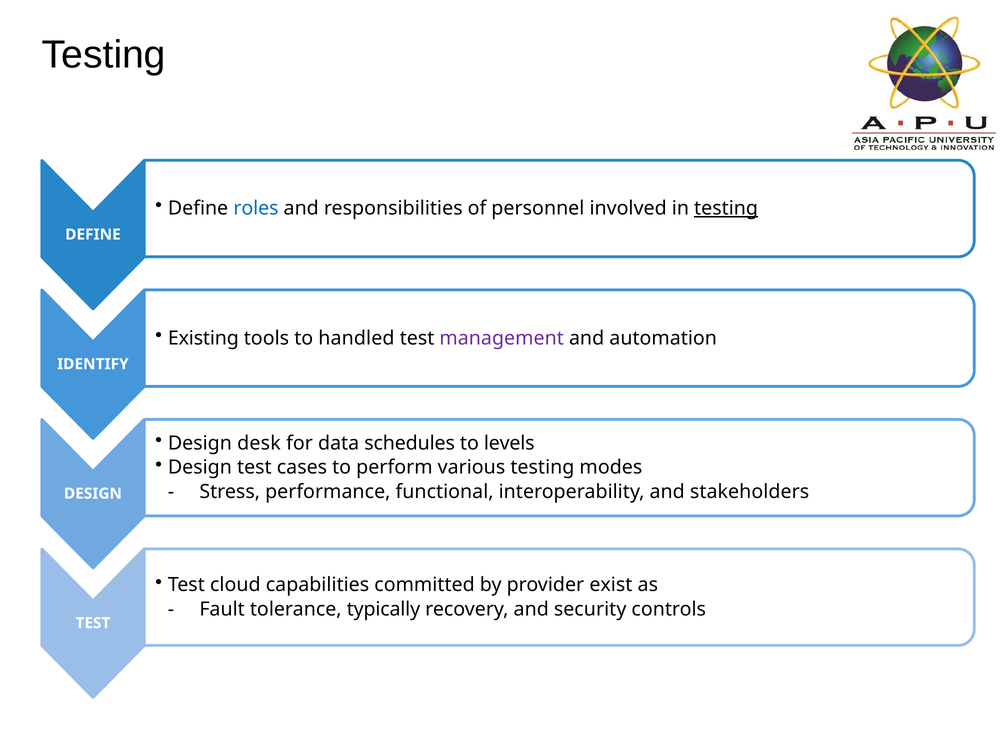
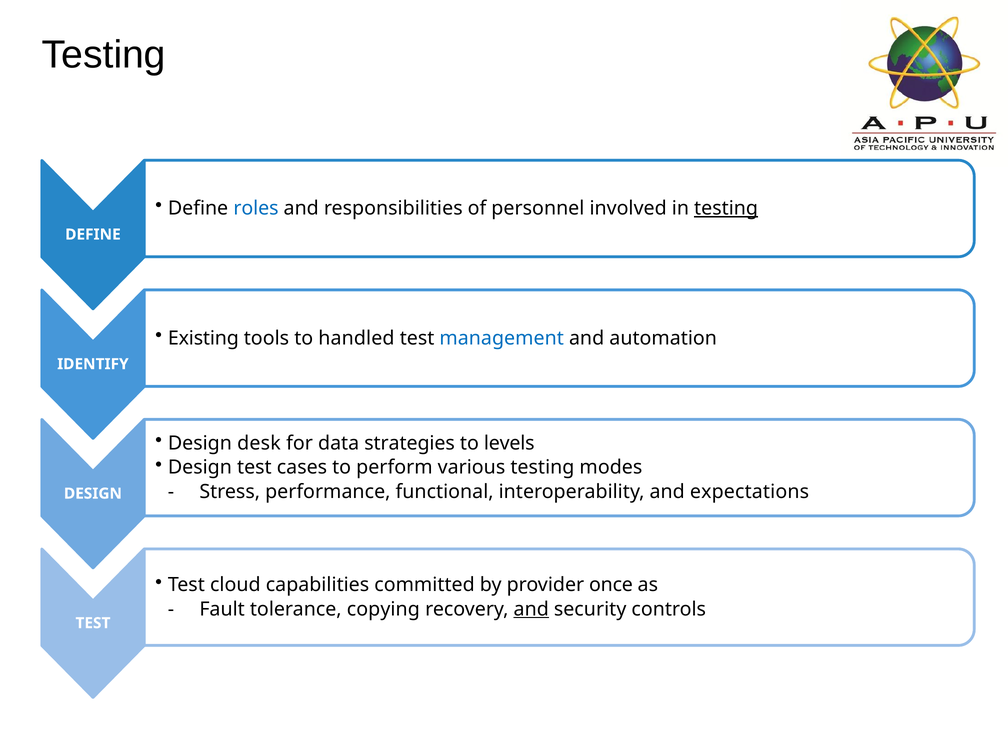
management colour: purple -> blue
schedules: schedules -> strategies
stakeholders: stakeholders -> expectations
exist: exist -> once
typically: typically -> copying
and at (531, 609) underline: none -> present
